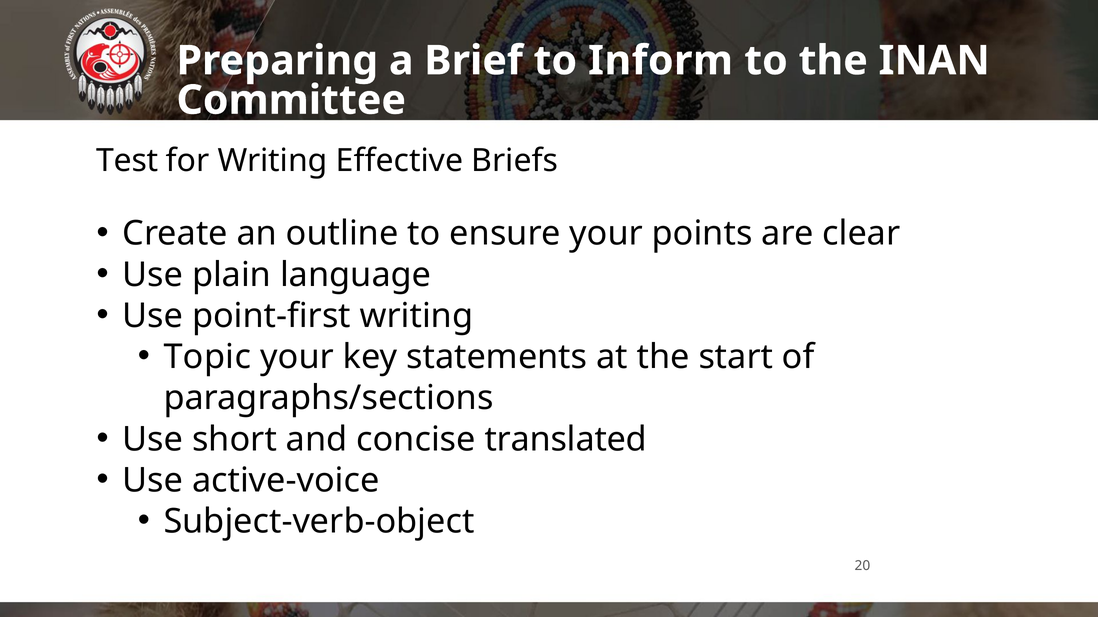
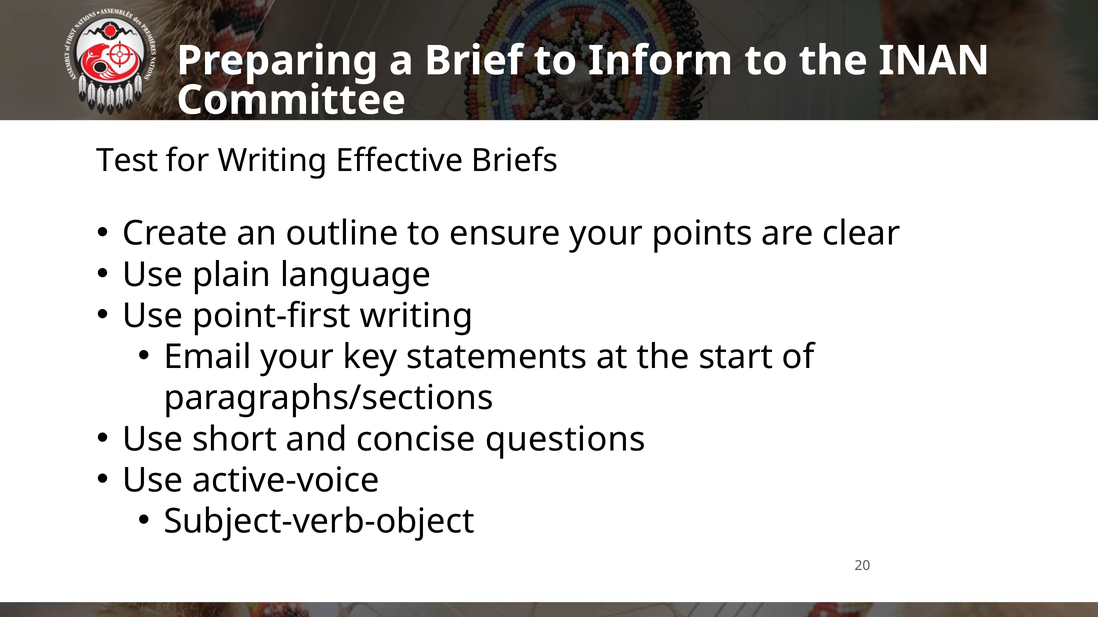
Topic: Topic -> Email
translated: translated -> questions
